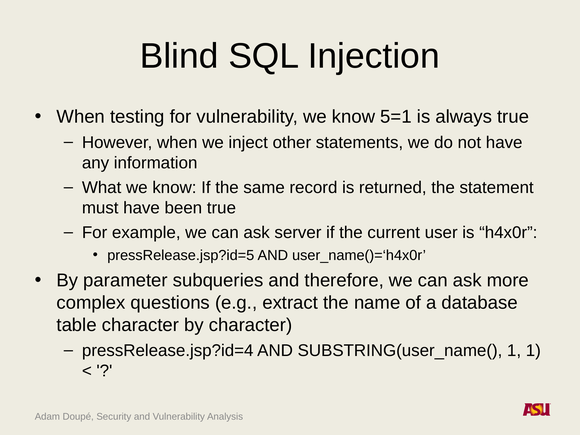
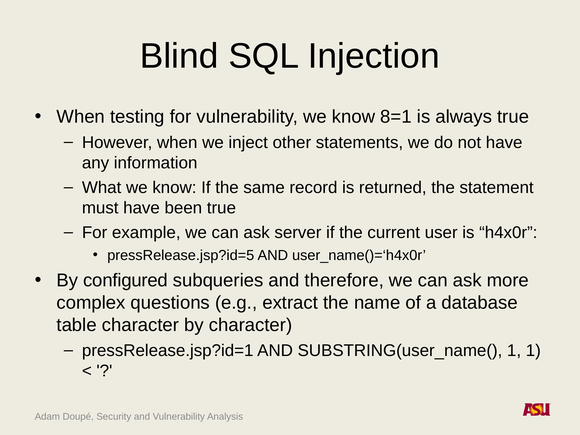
5=1: 5=1 -> 8=1
parameter: parameter -> configured
pressRelease.jsp?id=4: pressRelease.jsp?id=4 -> pressRelease.jsp?id=1
